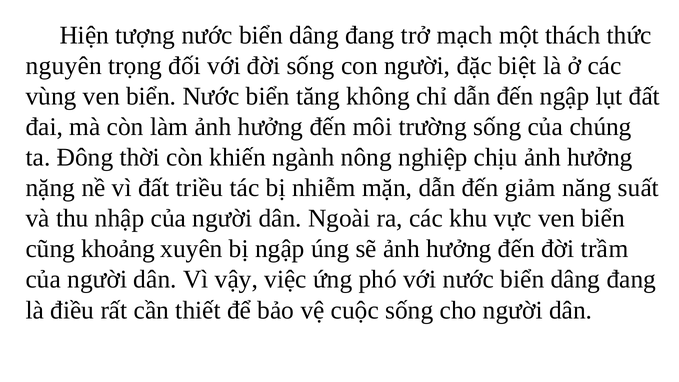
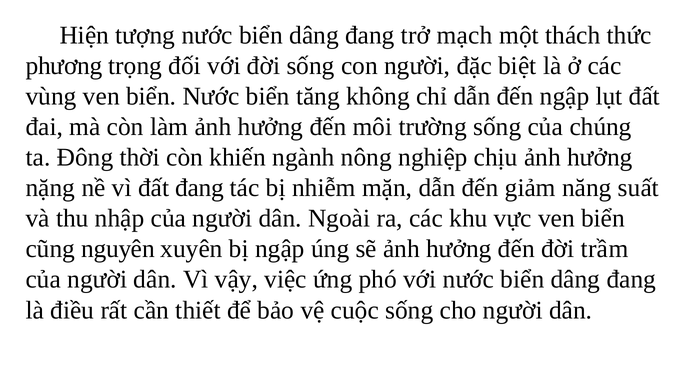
nguyên: nguyên -> phương
đất triều: triều -> đang
khoảng: khoảng -> nguyên
